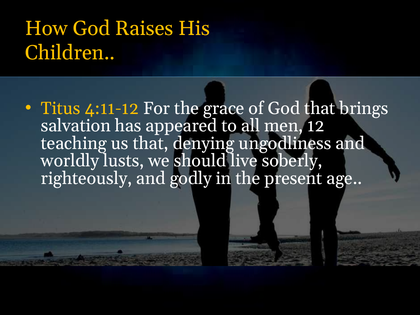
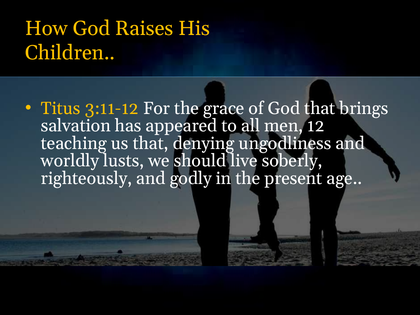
4:11-12: 4:11-12 -> 3:11-12
